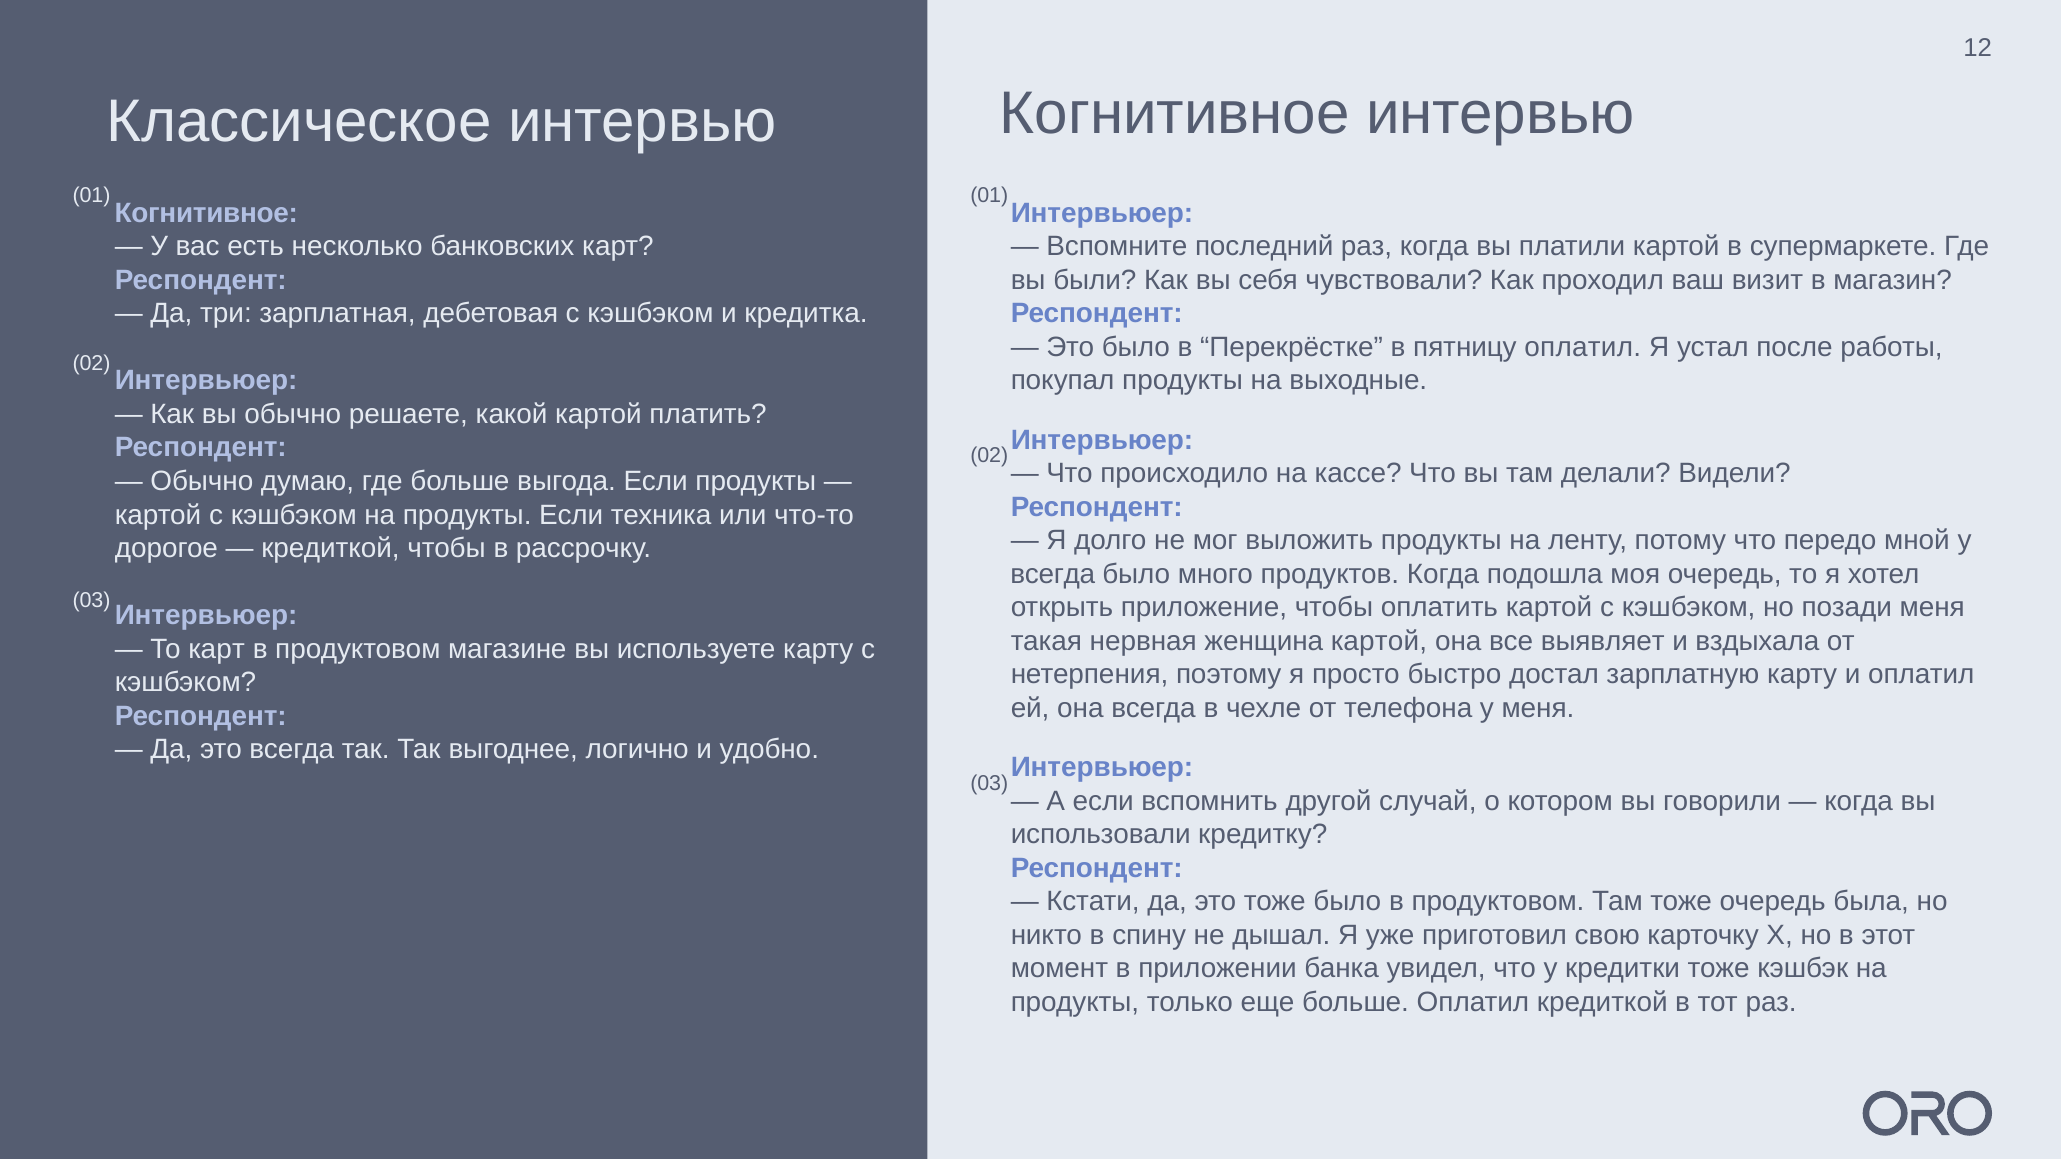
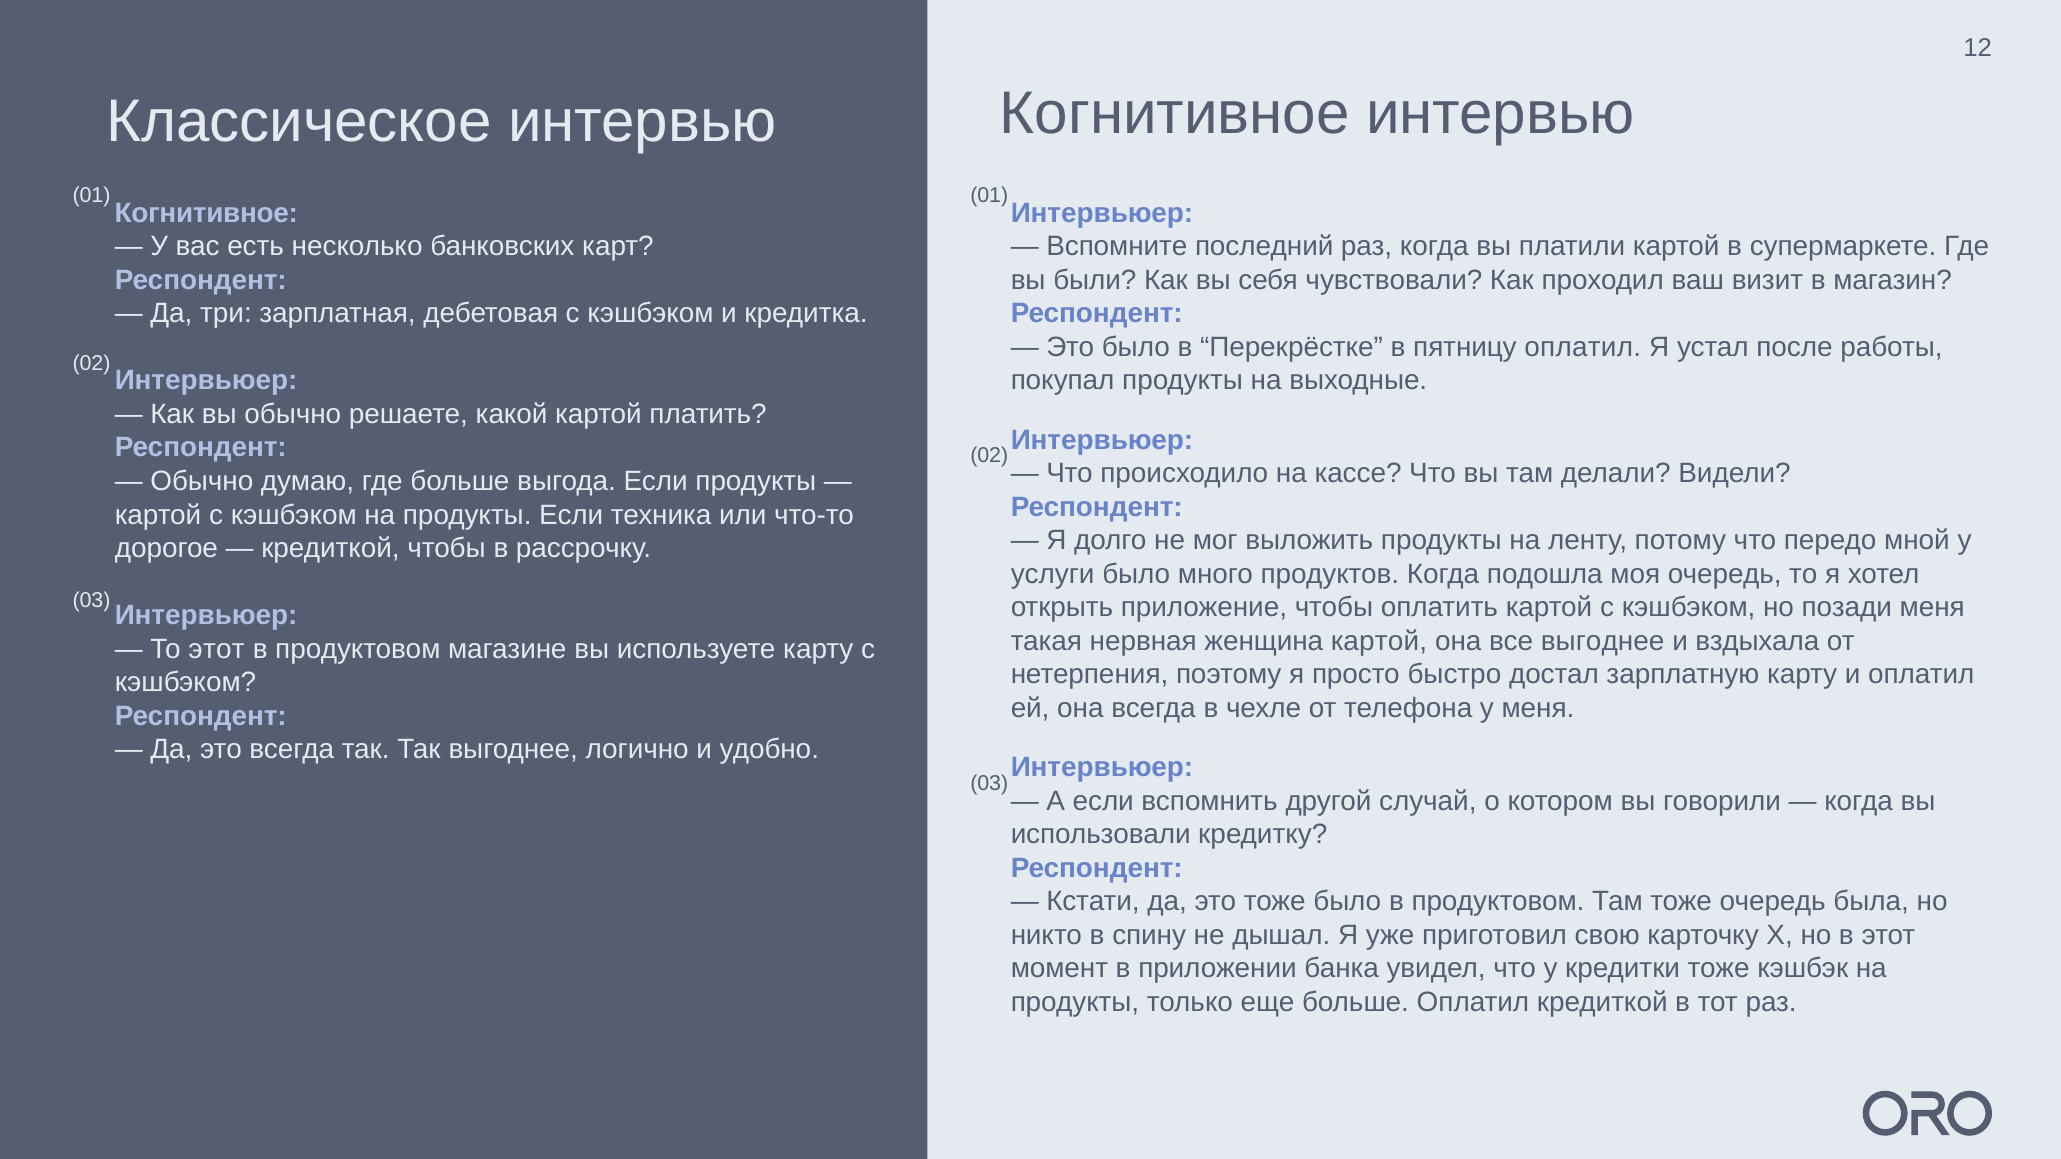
всегда at (1053, 574): всегда -> услуги
все выявляет: выявляет -> выгоднее
То карт: карт -> этот
